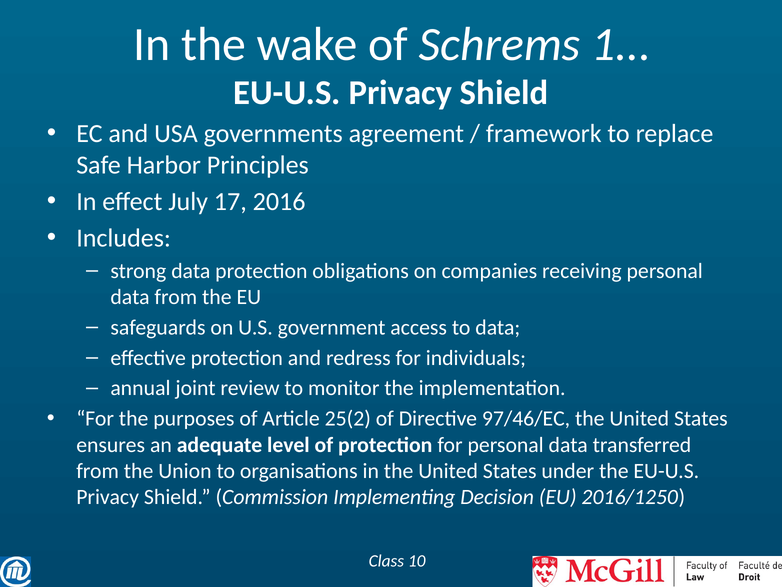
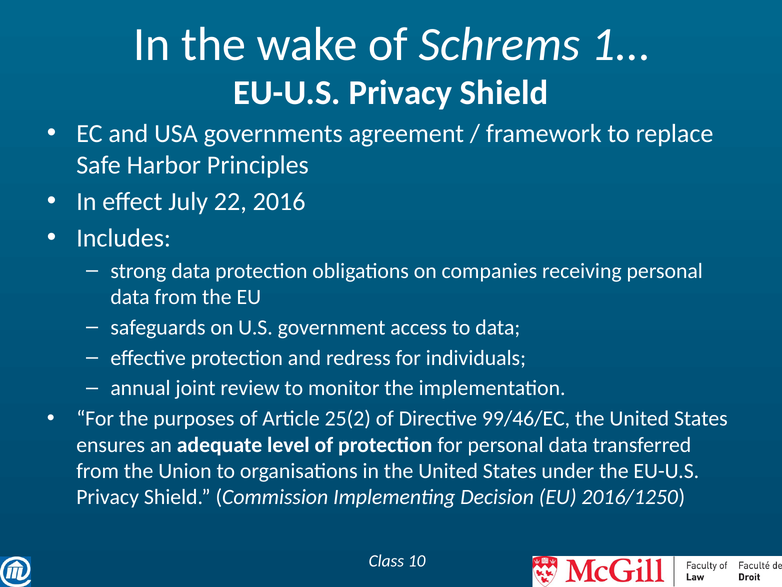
17: 17 -> 22
97/46/EC: 97/46/EC -> 99/46/EC
